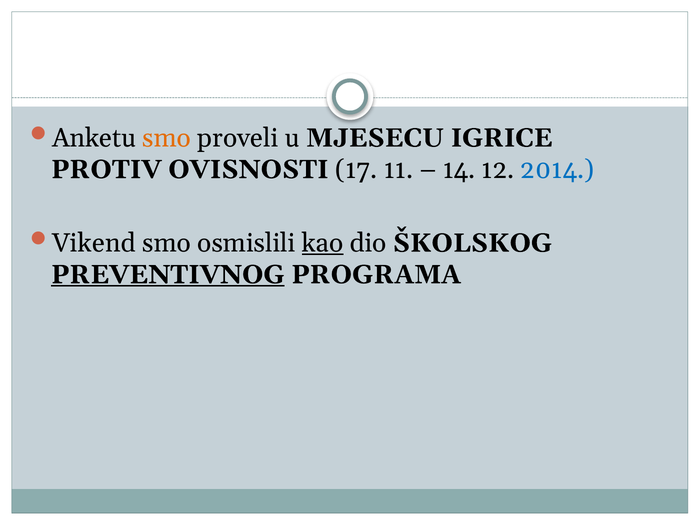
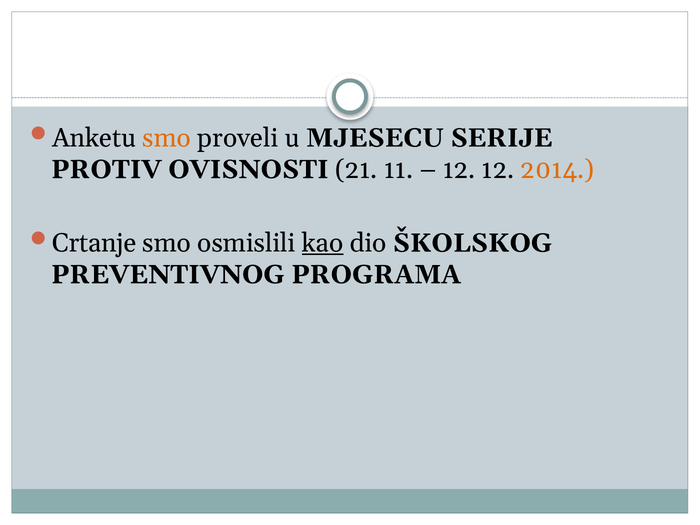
IGRICE: IGRICE -> SERIJE
17: 17 -> 21
14 at (459, 169): 14 -> 12
2014 colour: blue -> orange
Vikend: Vikend -> Crtanje
PREVENTIVNOG underline: present -> none
